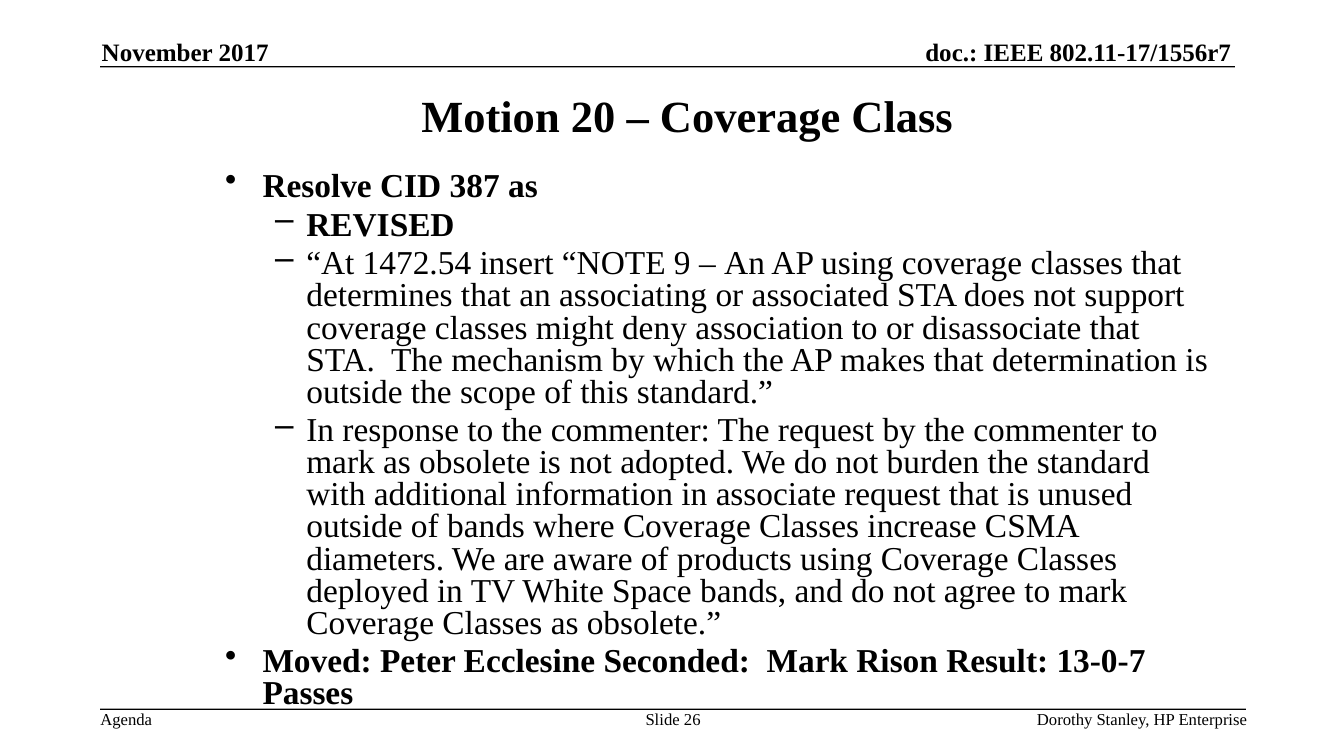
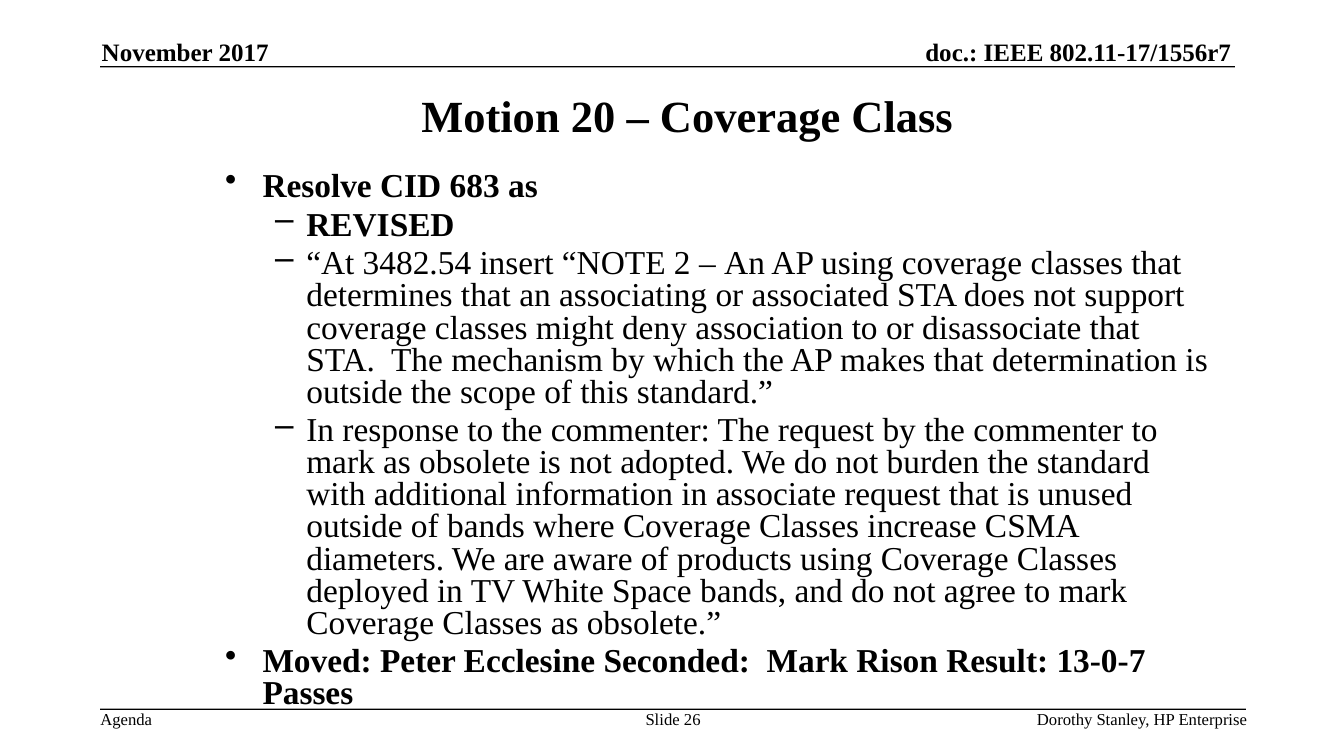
387: 387 -> 683
1472.54: 1472.54 -> 3482.54
9: 9 -> 2
